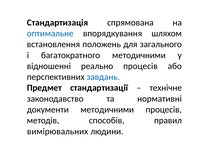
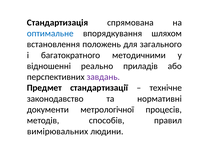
реально процесів: процесів -> приладів
завдань colour: blue -> purple
документи методичними: методичними -> метрологічної
